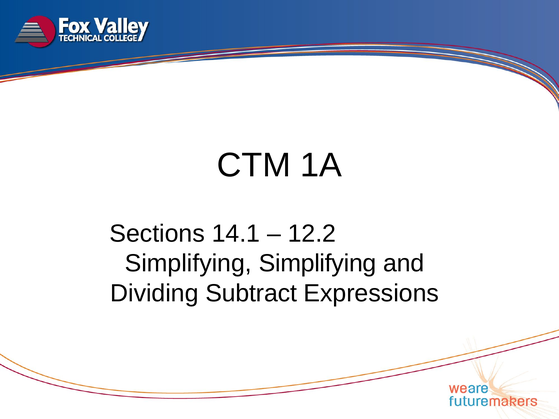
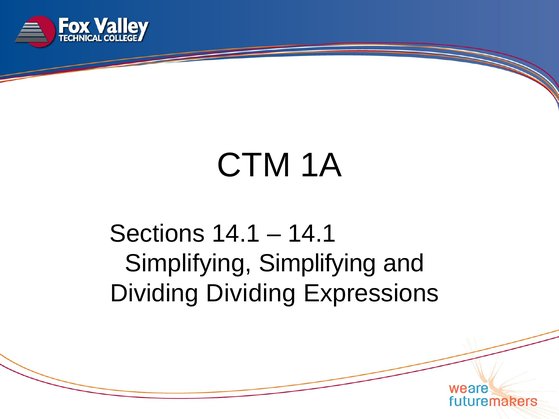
12.2 at (312, 234): 12.2 -> 14.1
Dividing Subtract: Subtract -> Dividing
